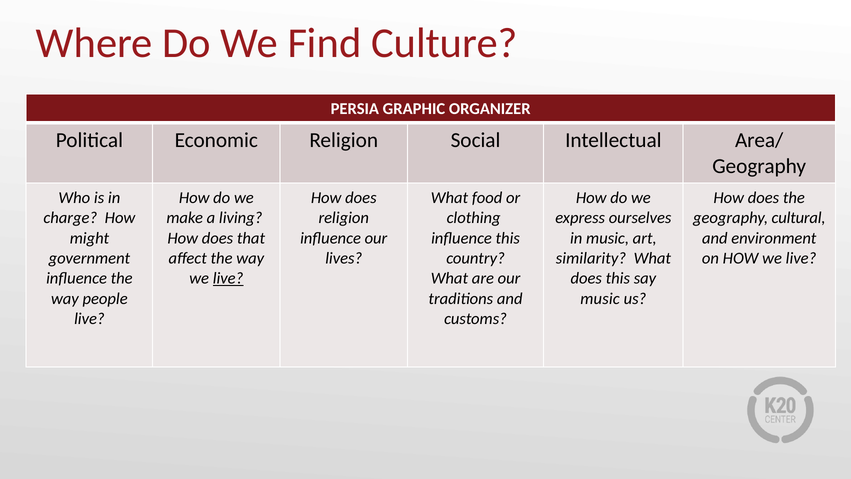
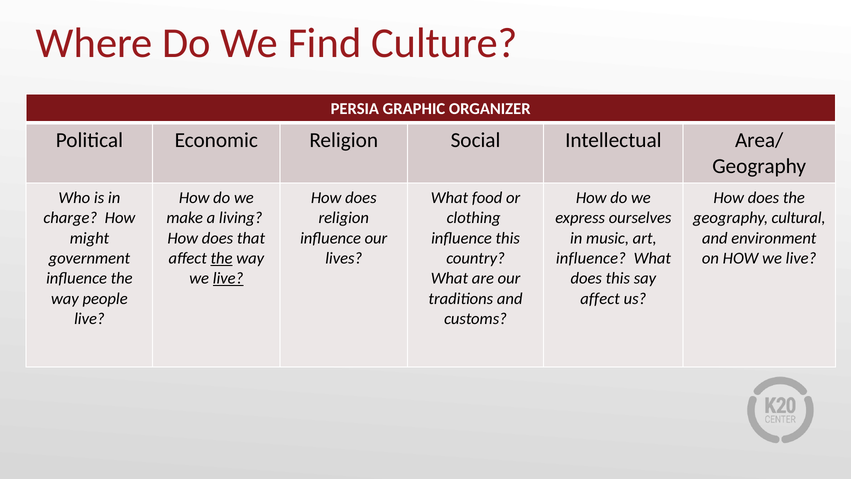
the at (222, 258) underline: none -> present
similarity at (591, 258): similarity -> influence
music at (600, 298): music -> affect
